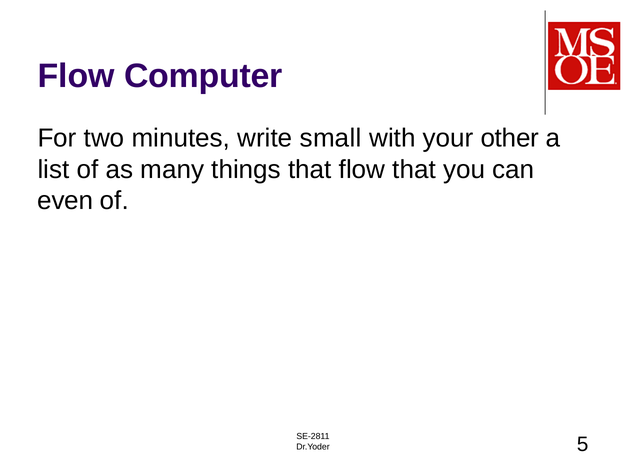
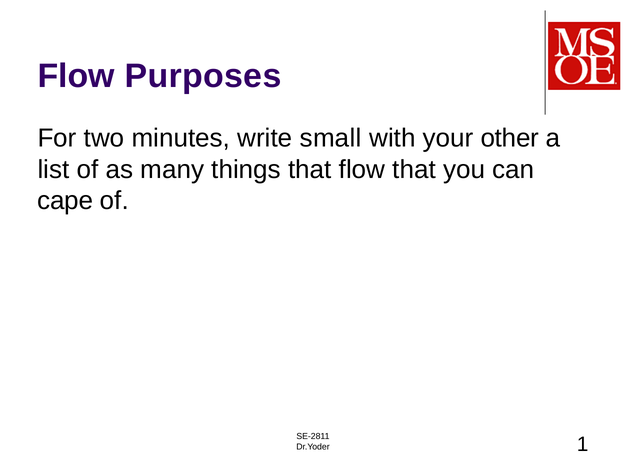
Computer: Computer -> Purposes
even: even -> cape
5: 5 -> 1
